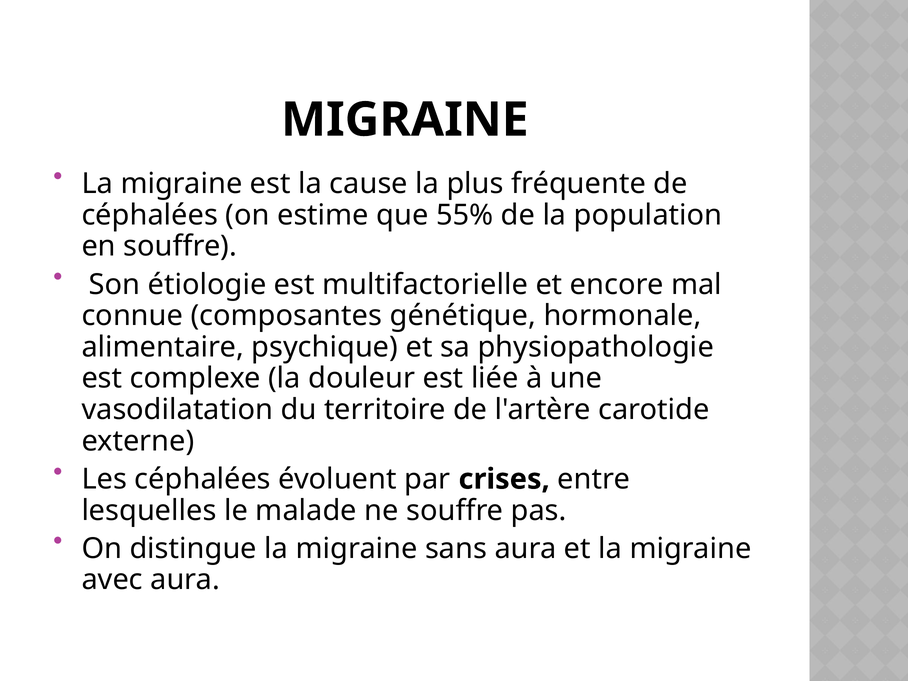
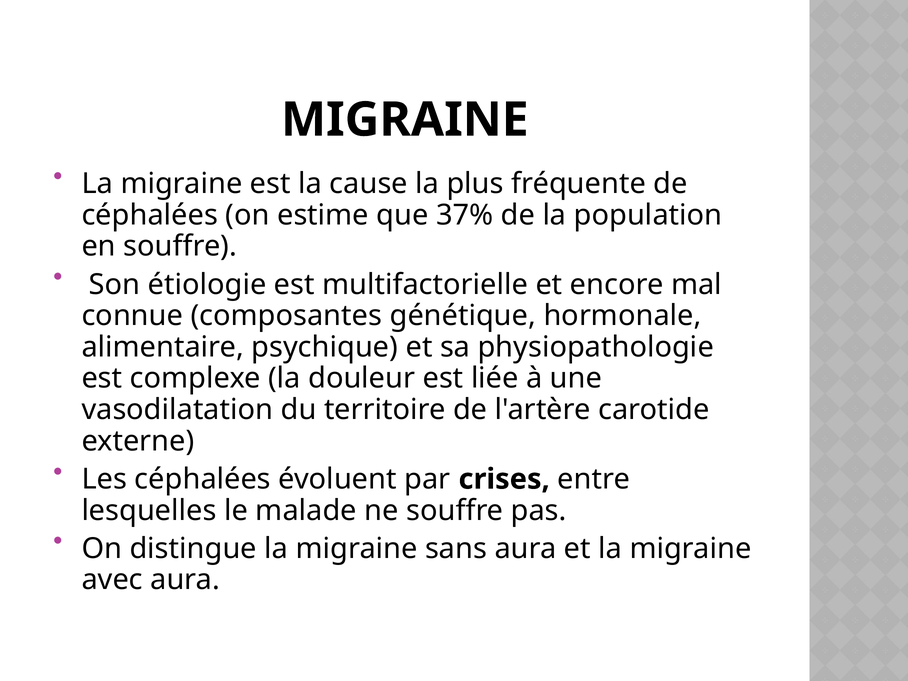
55%: 55% -> 37%
